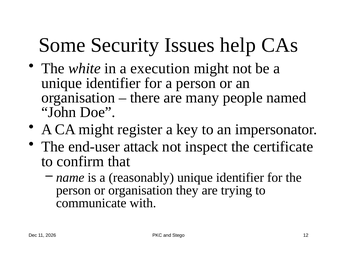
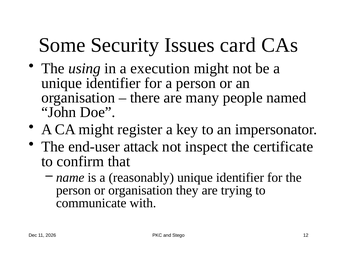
help: help -> card
white: white -> using
